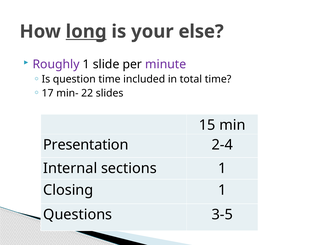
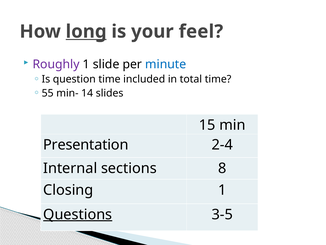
else: else -> feel
minute colour: purple -> blue
17: 17 -> 55
22: 22 -> 14
sections 1: 1 -> 8
Questions underline: none -> present
